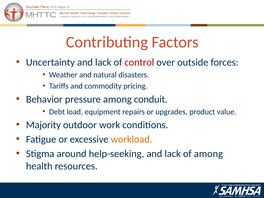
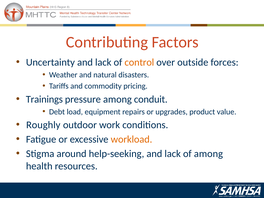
control colour: red -> orange
Behavior: Behavior -> Trainings
Majority: Majority -> Roughly
